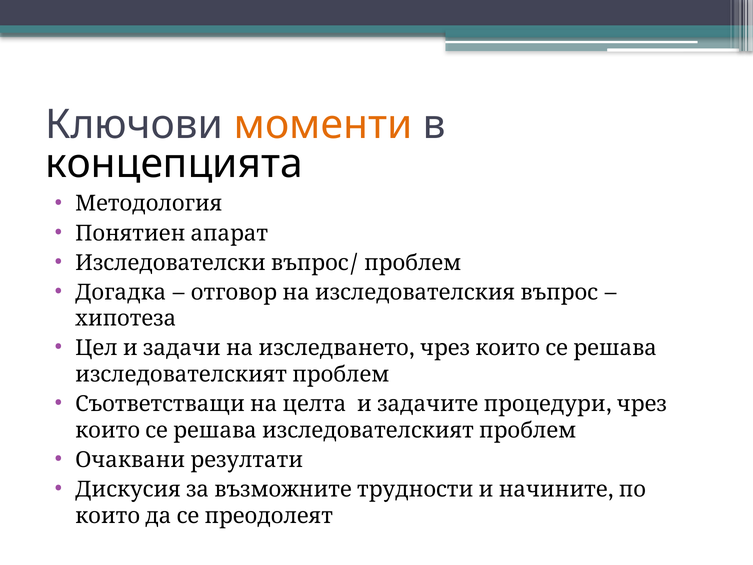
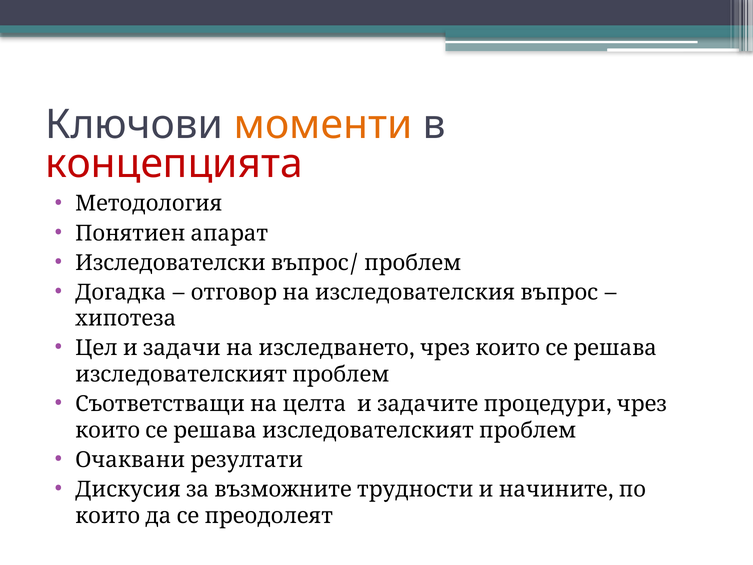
концепцията colour: black -> red
